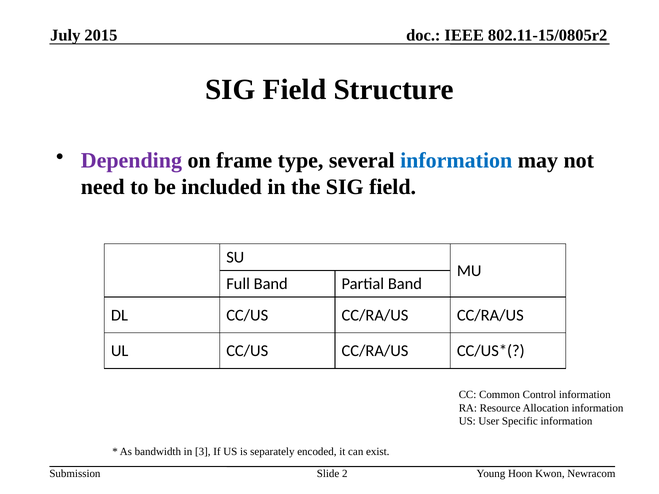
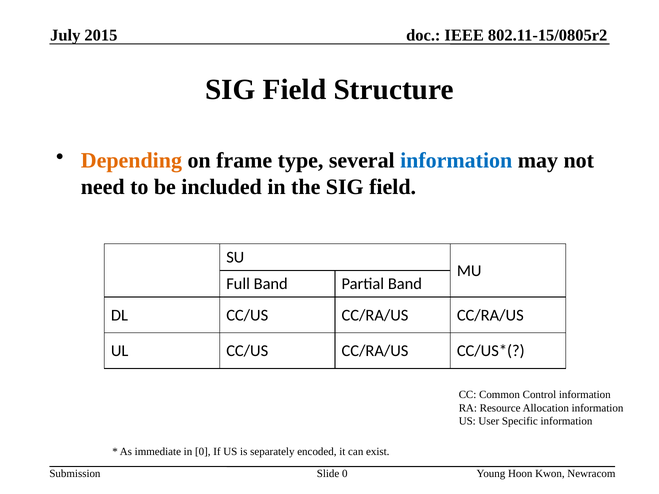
Depending colour: purple -> orange
bandwidth: bandwidth -> immediate
in 3: 3 -> 0
Slide 2: 2 -> 0
